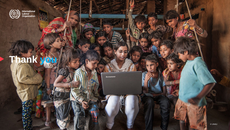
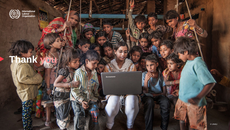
you colour: light blue -> pink
